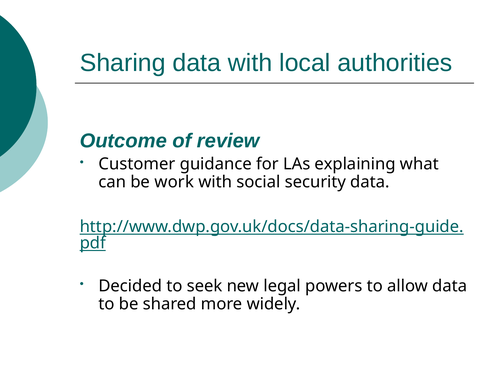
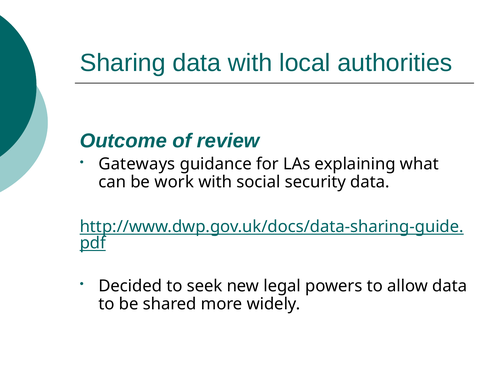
Customer: Customer -> Gateways
